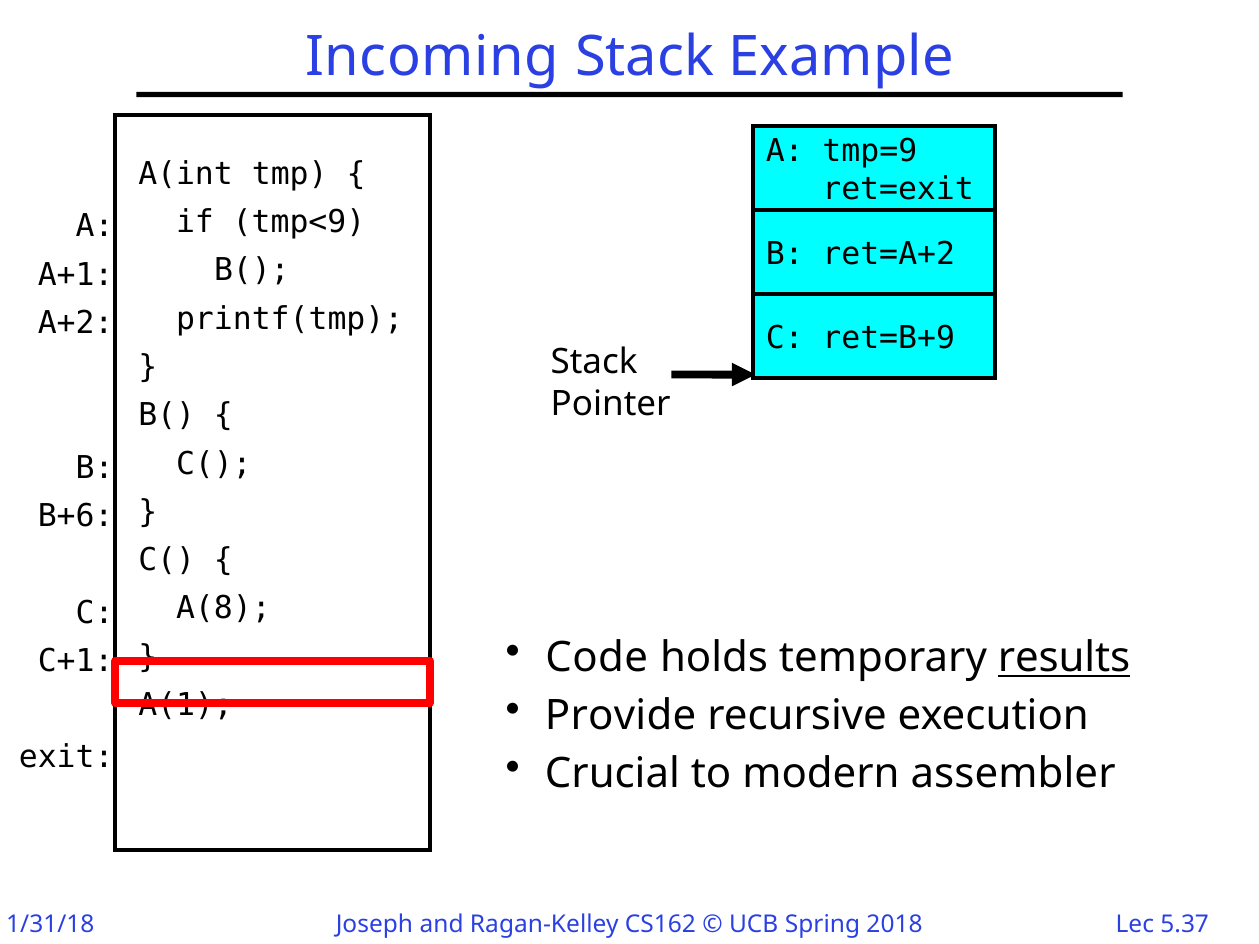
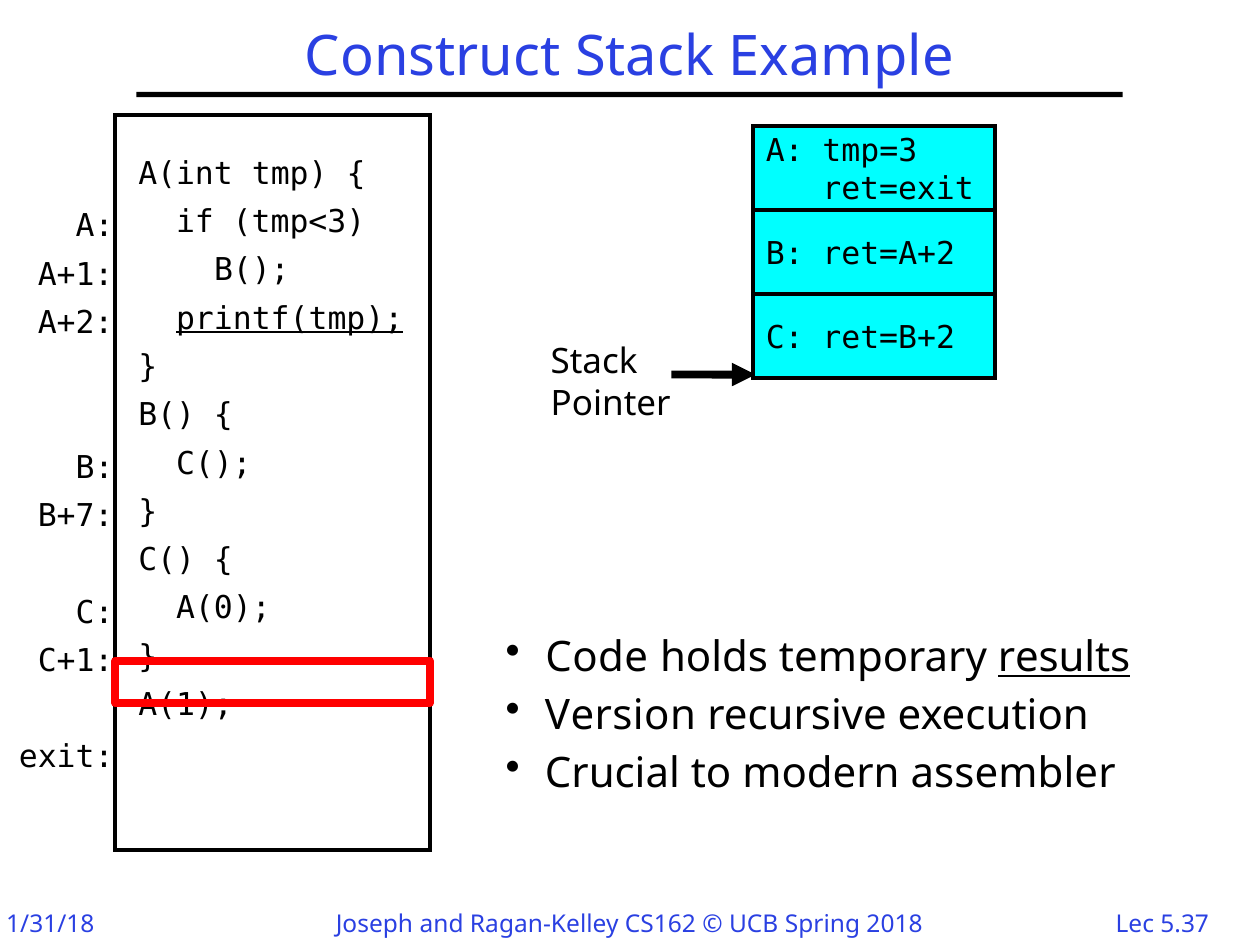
Incoming: Incoming -> Construct
tmp=9: tmp=9 -> tmp=3
tmp<9: tmp<9 -> tmp<3
printf(tmp underline: none -> present
ret=B+9: ret=B+9 -> ret=B+2
B+6: B+6 -> B+7
A(8: A(8 -> A(0
Provide: Provide -> Version
